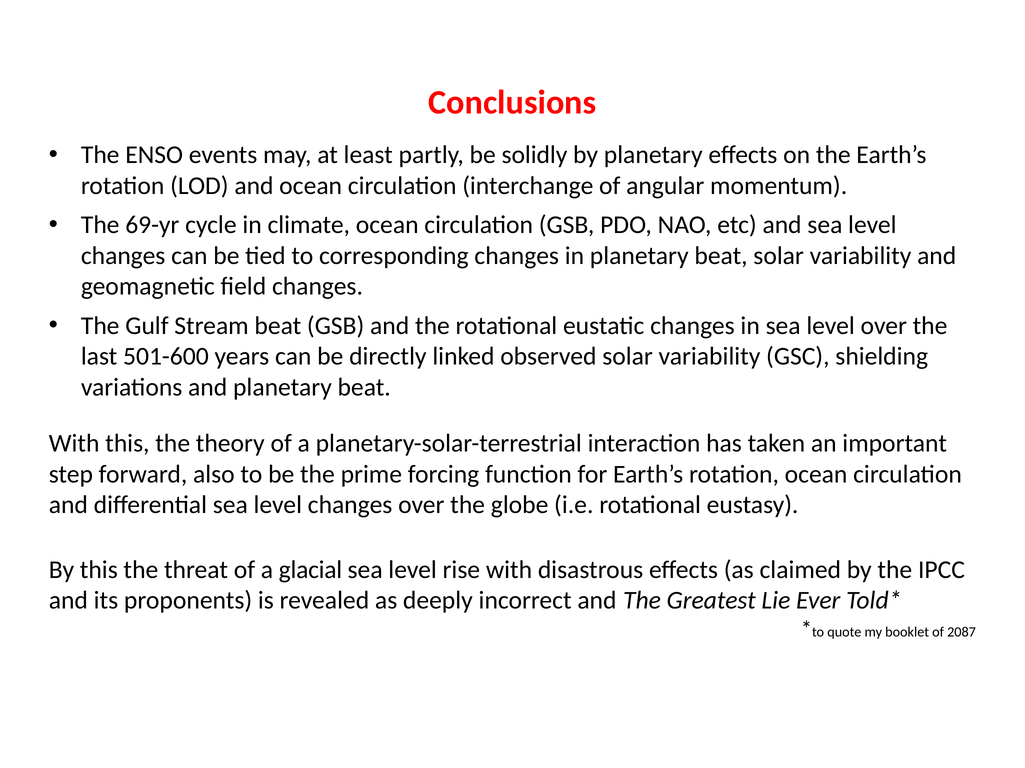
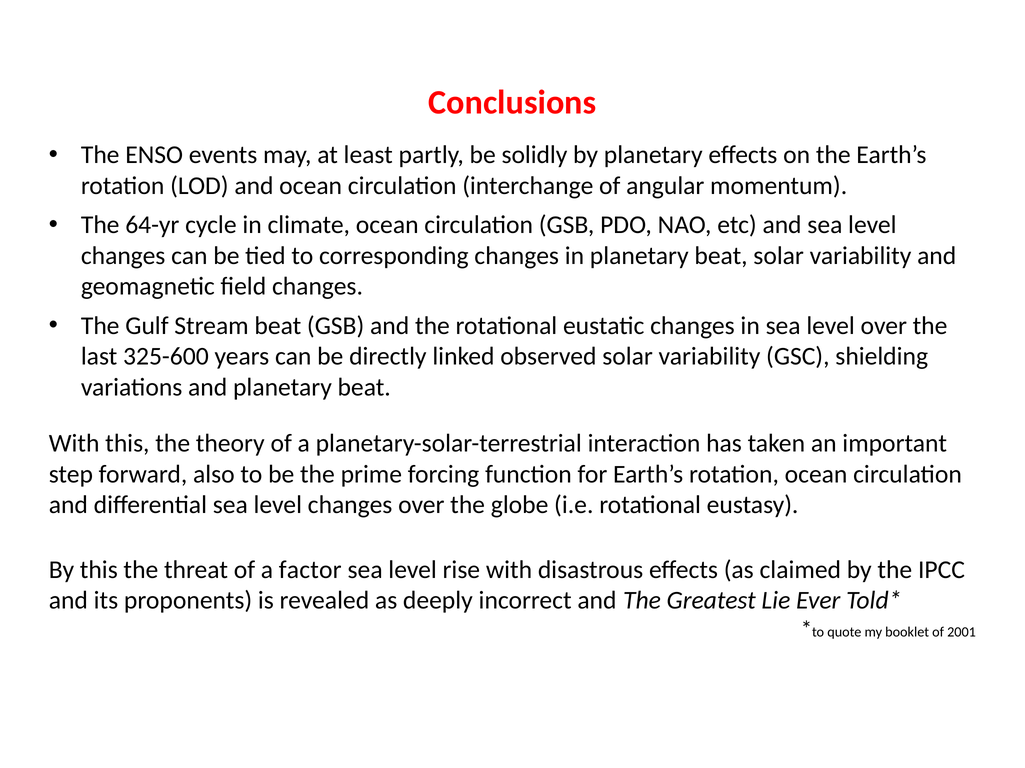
69-yr: 69-yr -> 64-yr
501-600: 501-600 -> 325-600
glacial: glacial -> factor
2087: 2087 -> 2001
